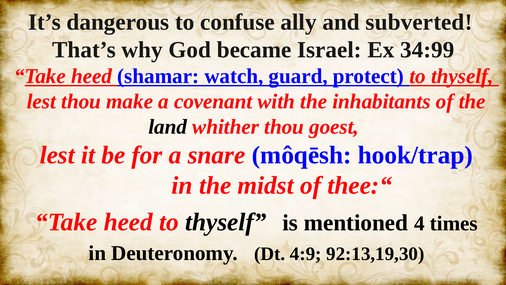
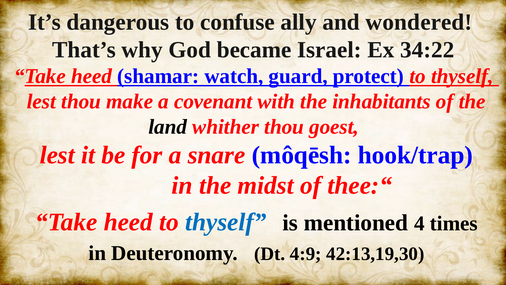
subverted: subverted -> wondered
34:99: 34:99 -> 34:22
thyself at (226, 222) colour: black -> blue
92:13,19,30: 92:13,19,30 -> 42:13,19,30
